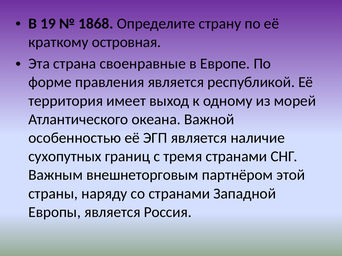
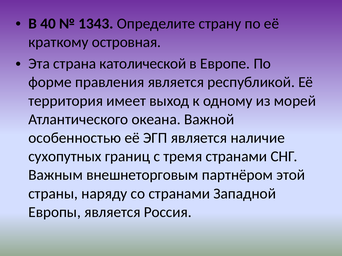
19: 19 -> 40
1868: 1868 -> 1343
своенравные: своенравные -> католической
